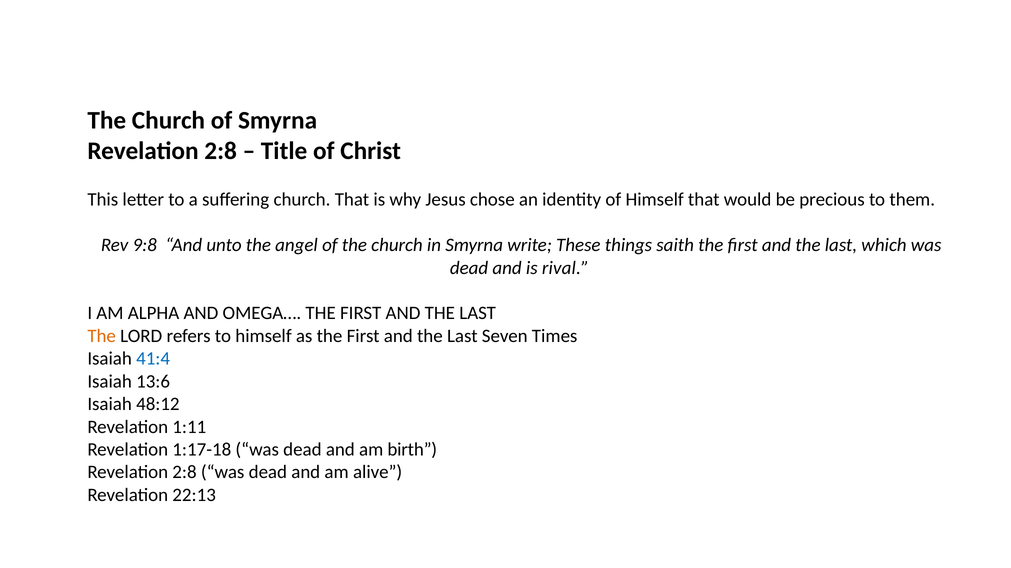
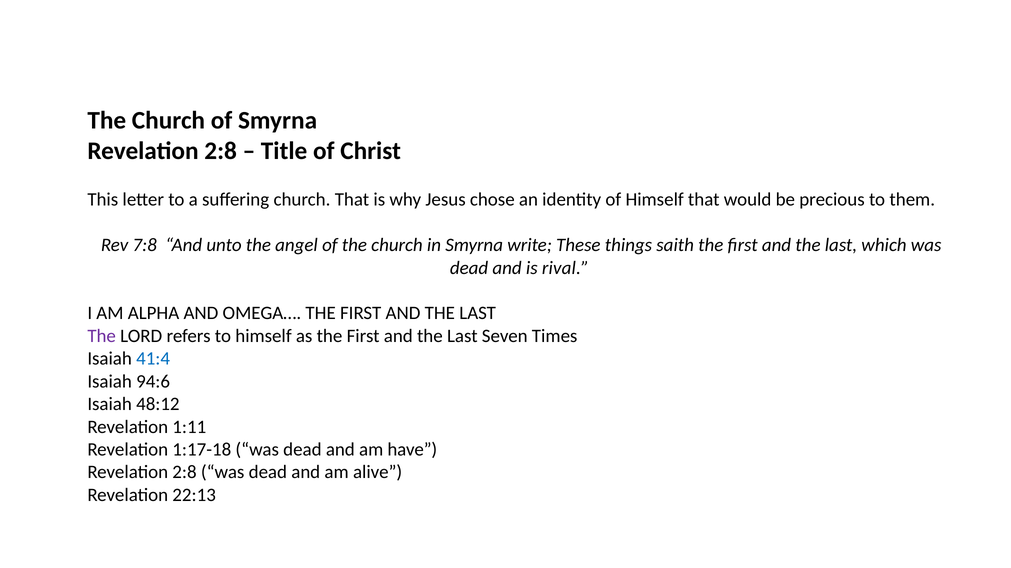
9:8: 9:8 -> 7:8
The at (102, 336) colour: orange -> purple
13:6: 13:6 -> 94:6
birth: birth -> have
